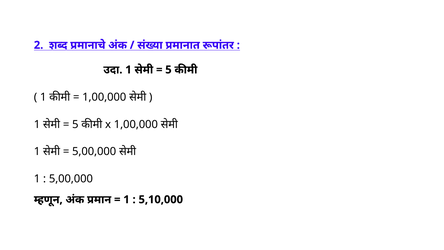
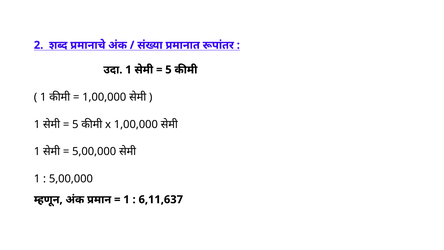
5,10,000: 5,10,000 -> 6,11,637
